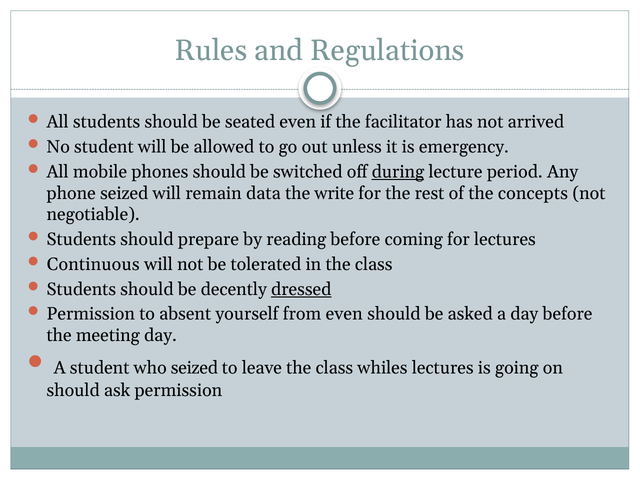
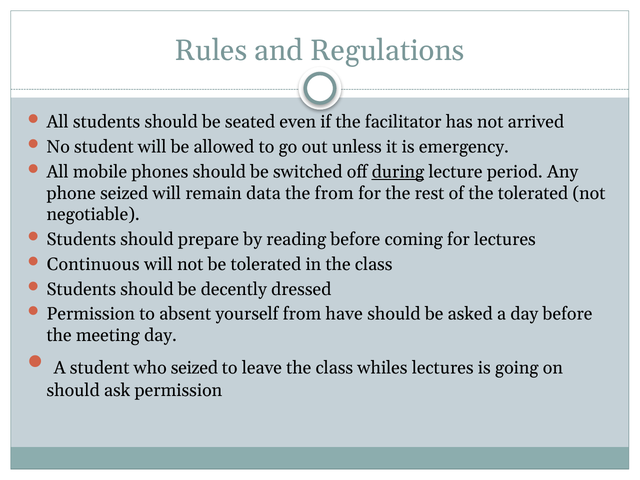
the write: write -> from
the concepts: concepts -> tolerated
dressed underline: present -> none
from even: even -> have
